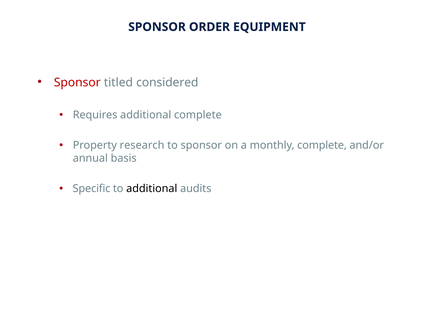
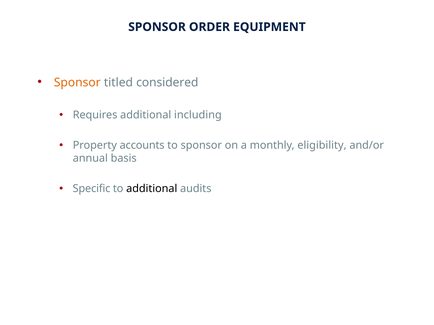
Sponsor at (77, 82) colour: red -> orange
additional complete: complete -> including
research: research -> accounts
monthly complete: complete -> eligibility
